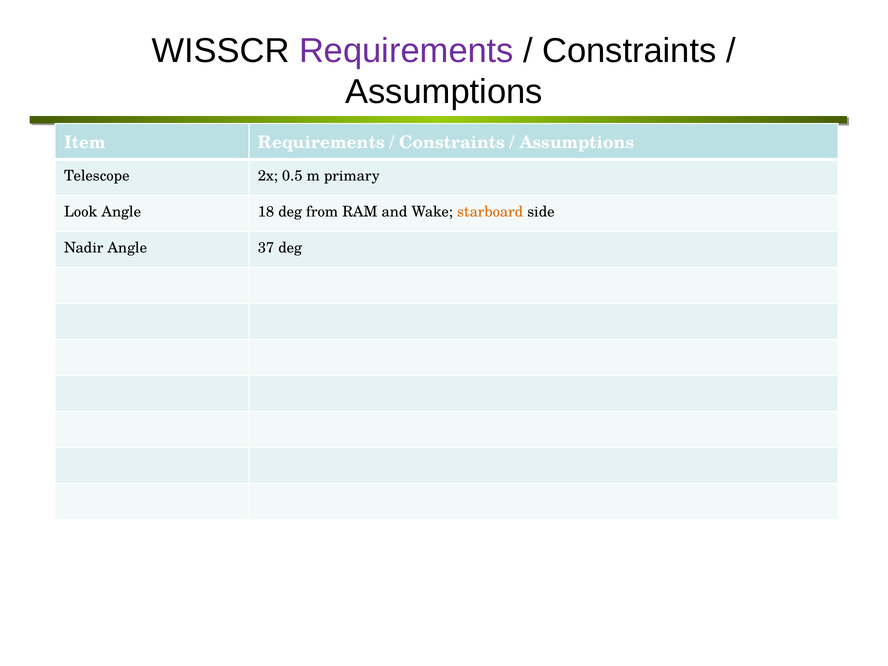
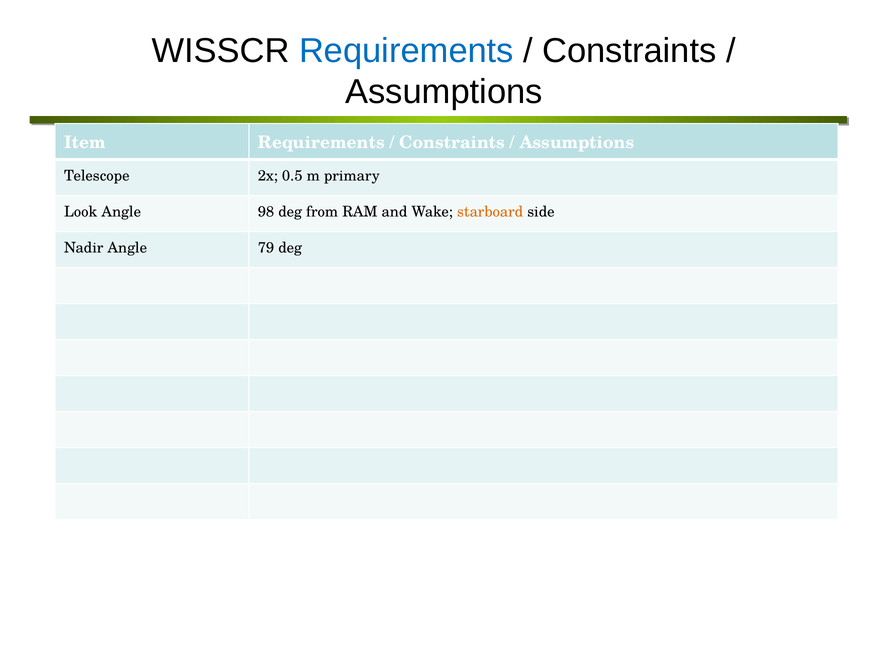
Requirements at (406, 51) colour: purple -> blue
18: 18 -> 98
37: 37 -> 79
